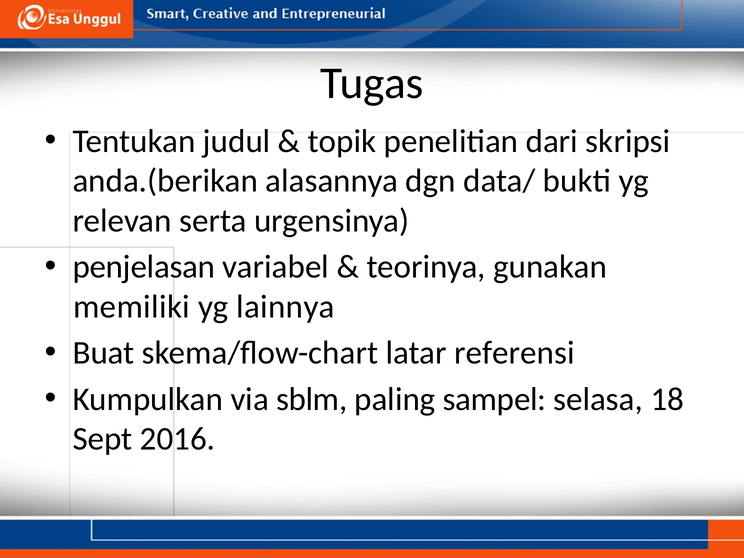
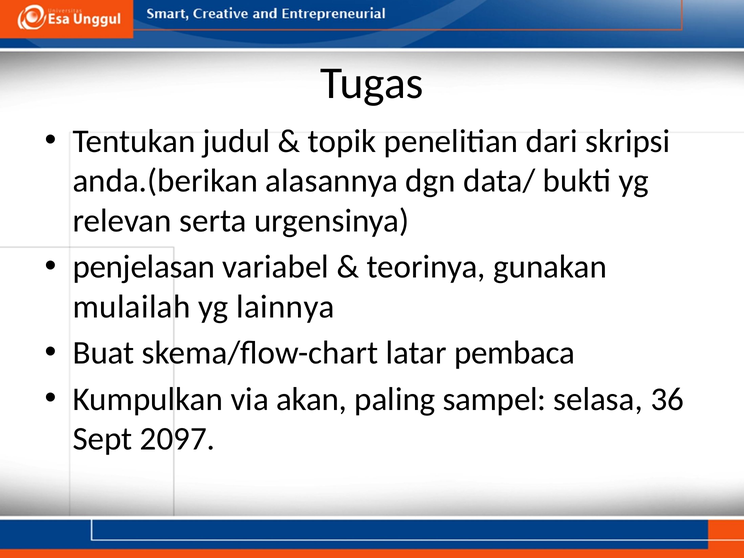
memiliki: memiliki -> mulailah
referensi: referensi -> pembaca
sblm: sblm -> akan
18: 18 -> 36
2016: 2016 -> 2097
